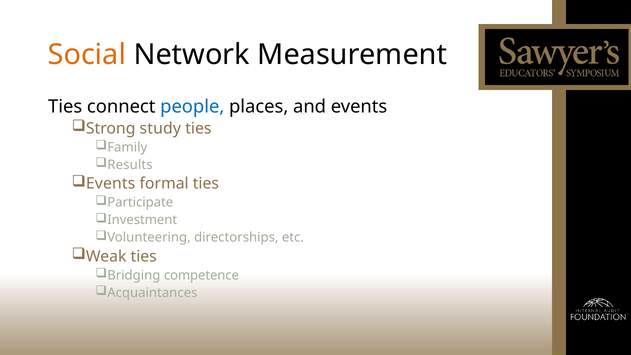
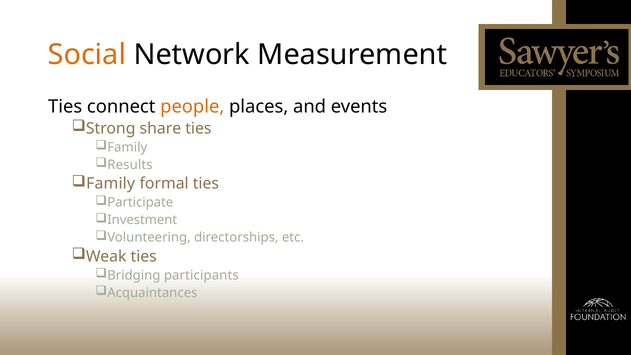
people colour: blue -> orange
study: study -> share
Events at (111, 184): Events -> Family
competence: competence -> participants
